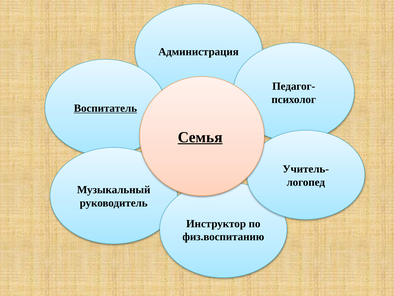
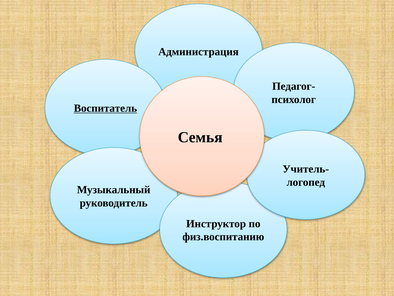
Семья underline: present -> none
